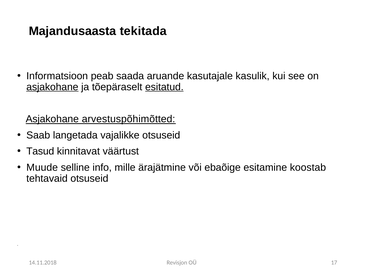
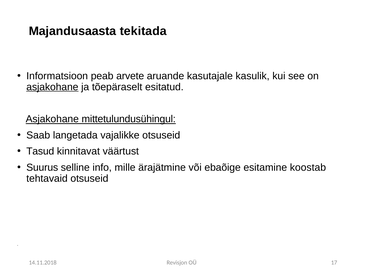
saada: saada -> arvete
esitatud underline: present -> none
arvestuspõhimõtted: arvestuspõhimõtted -> mittetulundusühingul
Muude: Muude -> Suurus
